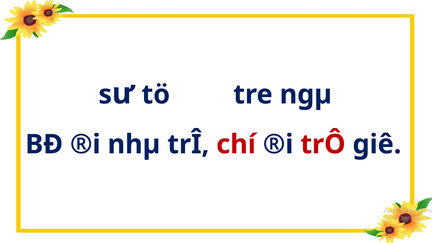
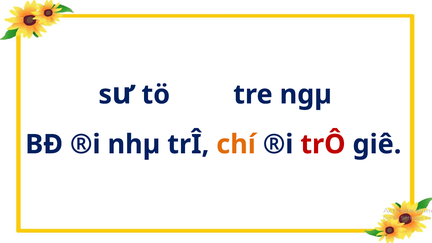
chí colour: red -> orange
